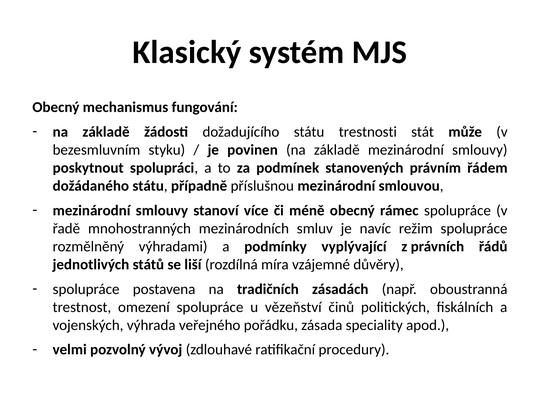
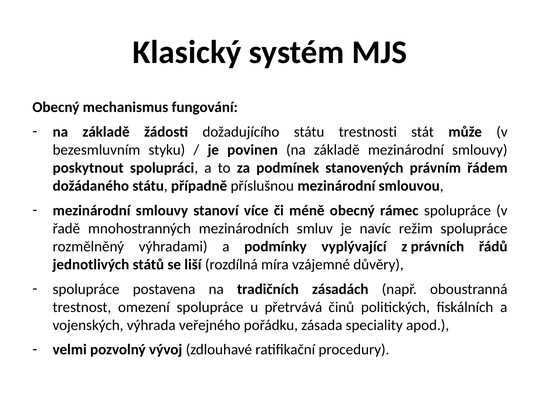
vězeňství: vězeňství -> přetrvává
